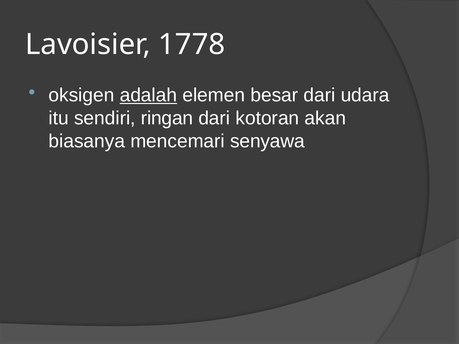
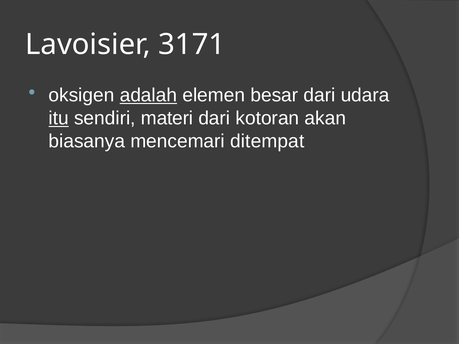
1778: 1778 -> 3171
itu underline: none -> present
ringan: ringan -> materi
senyawa: senyawa -> ditempat
